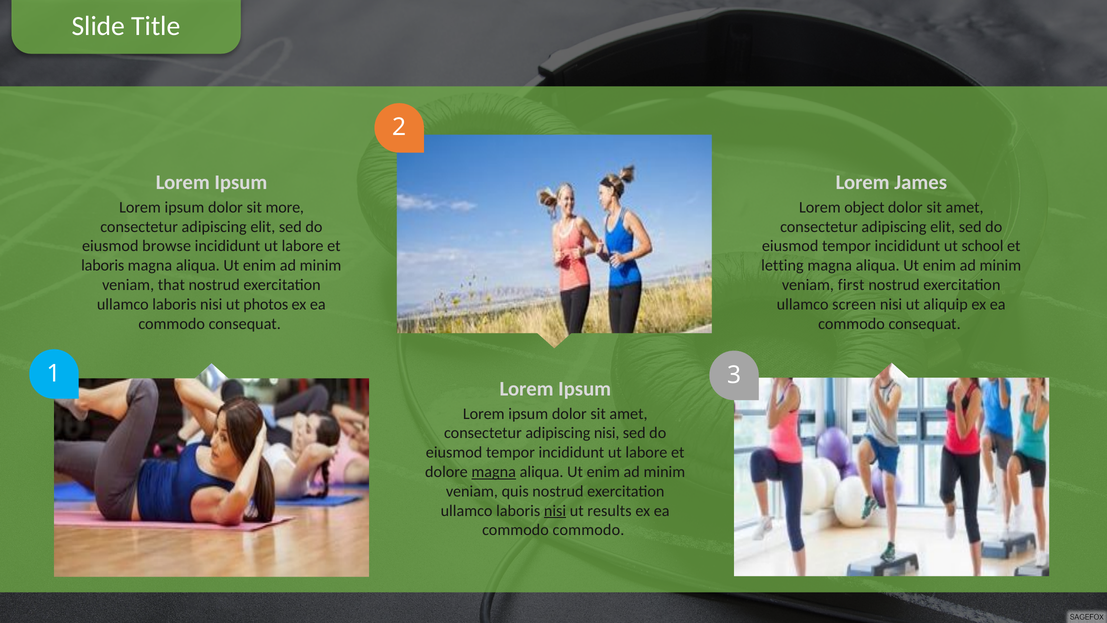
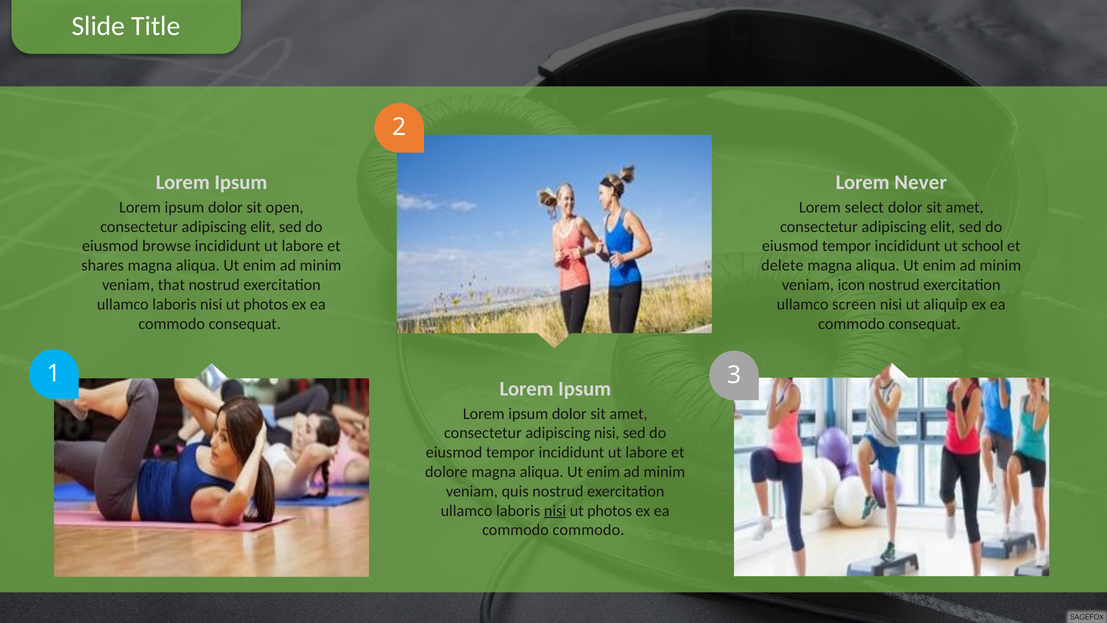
James: James -> Never
more: more -> open
object: object -> select
laboris at (103, 265): laboris -> shares
letting: letting -> delete
first: first -> icon
magna at (494, 472) underline: present -> none
results at (609, 510): results -> photos
